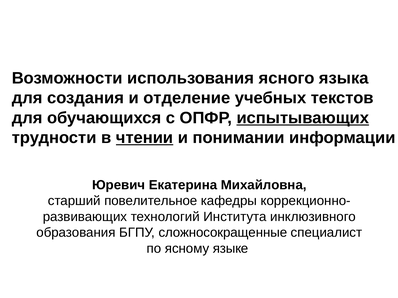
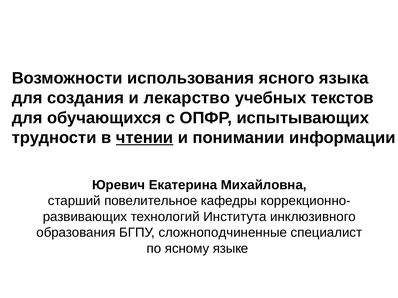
отделение: отделение -> лекарство
испытывающих underline: present -> none
сложносокращенные: сложносокращенные -> сложноподчиненные
